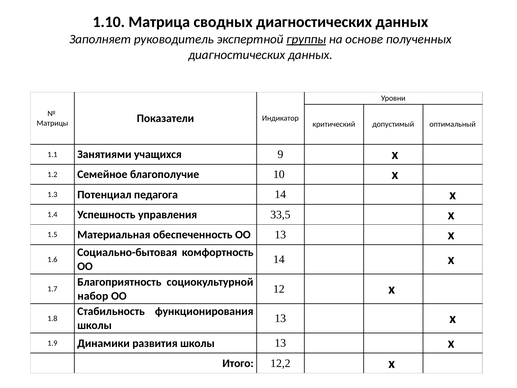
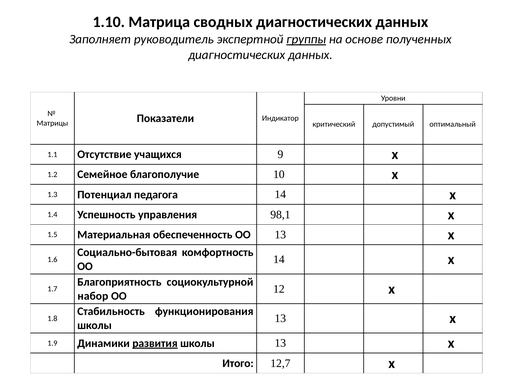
Занятиями: Занятиями -> Отсутствие
33,5: 33,5 -> 98,1
развития underline: none -> present
12,2: 12,2 -> 12,7
